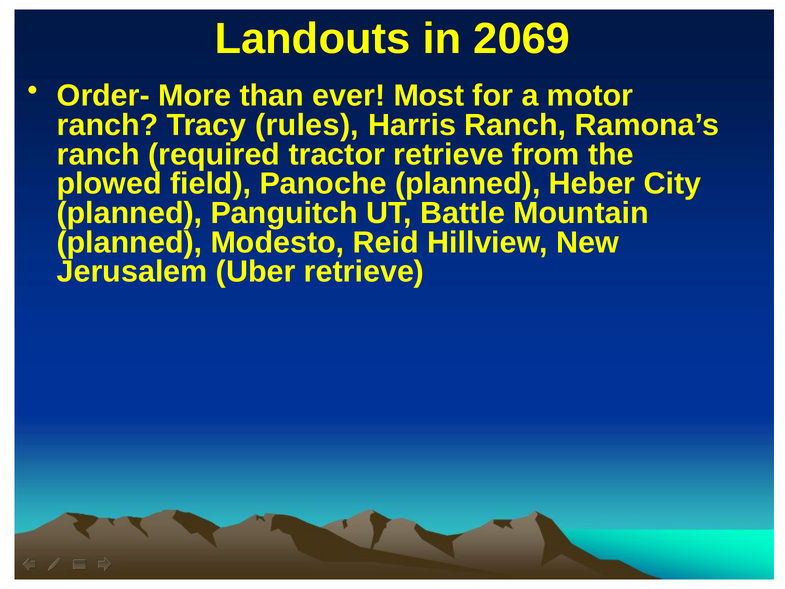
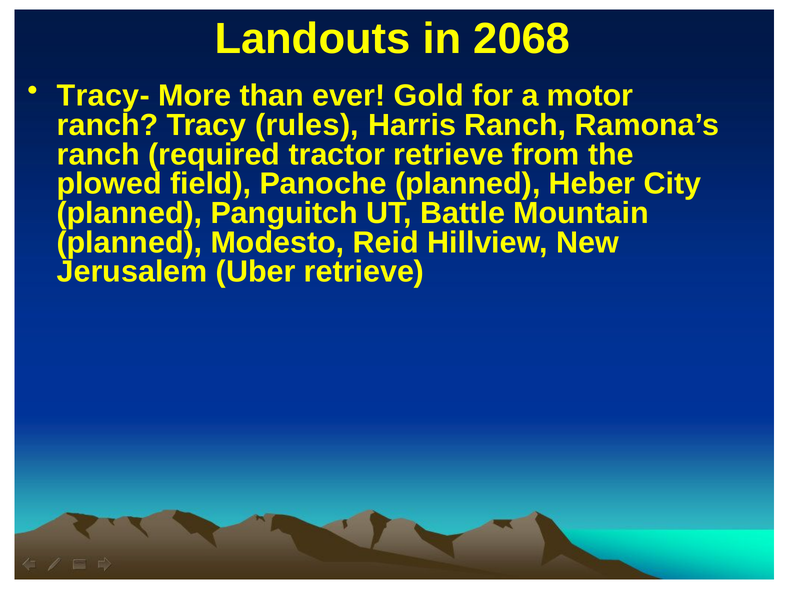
2069: 2069 -> 2068
Order-: Order- -> Tracy-
Most: Most -> Gold
